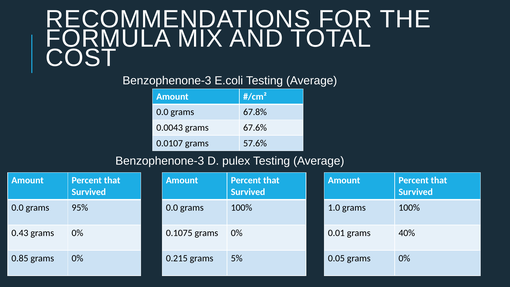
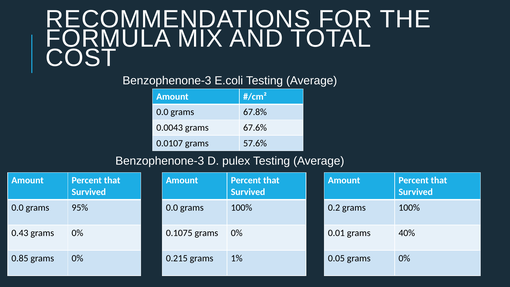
1.0: 1.0 -> 0.2
5%: 5% -> 1%
